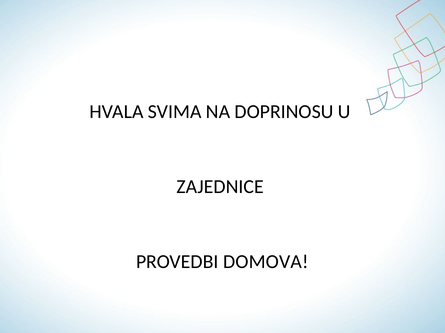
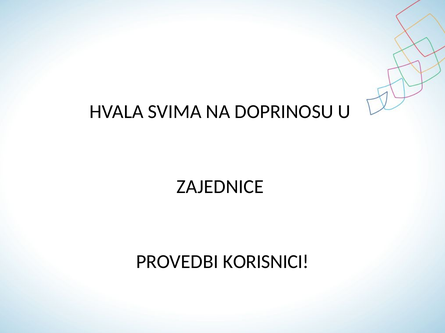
DOMOVA: DOMOVA -> KORISNICI
